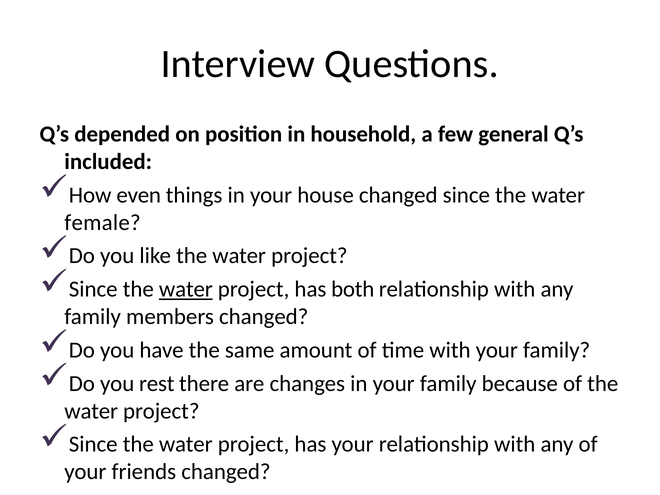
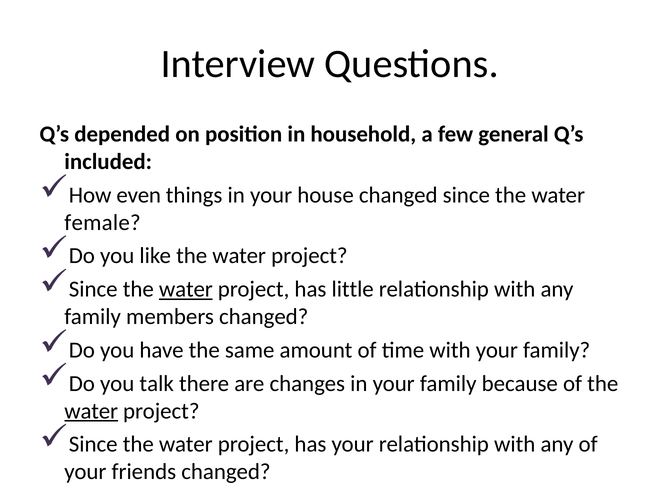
both: both -> little
rest: rest -> talk
water at (91, 411) underline: none -> present
